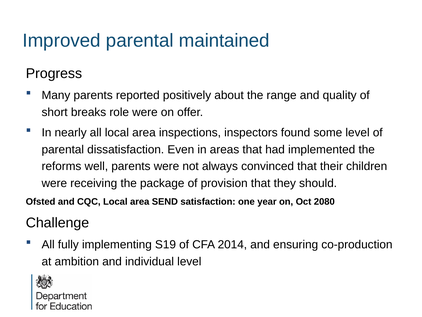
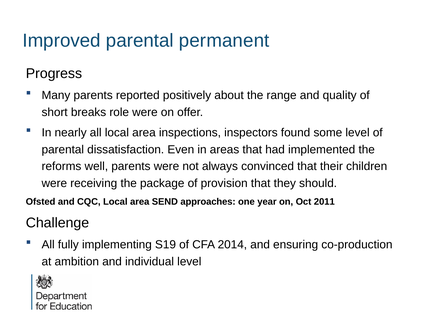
maintained: maintained -> permanent
satisfaction: satisfaction -> approaches
2080: 2080 -> 2011
